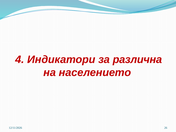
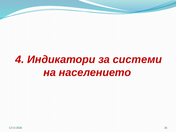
различна: различна -> системи
